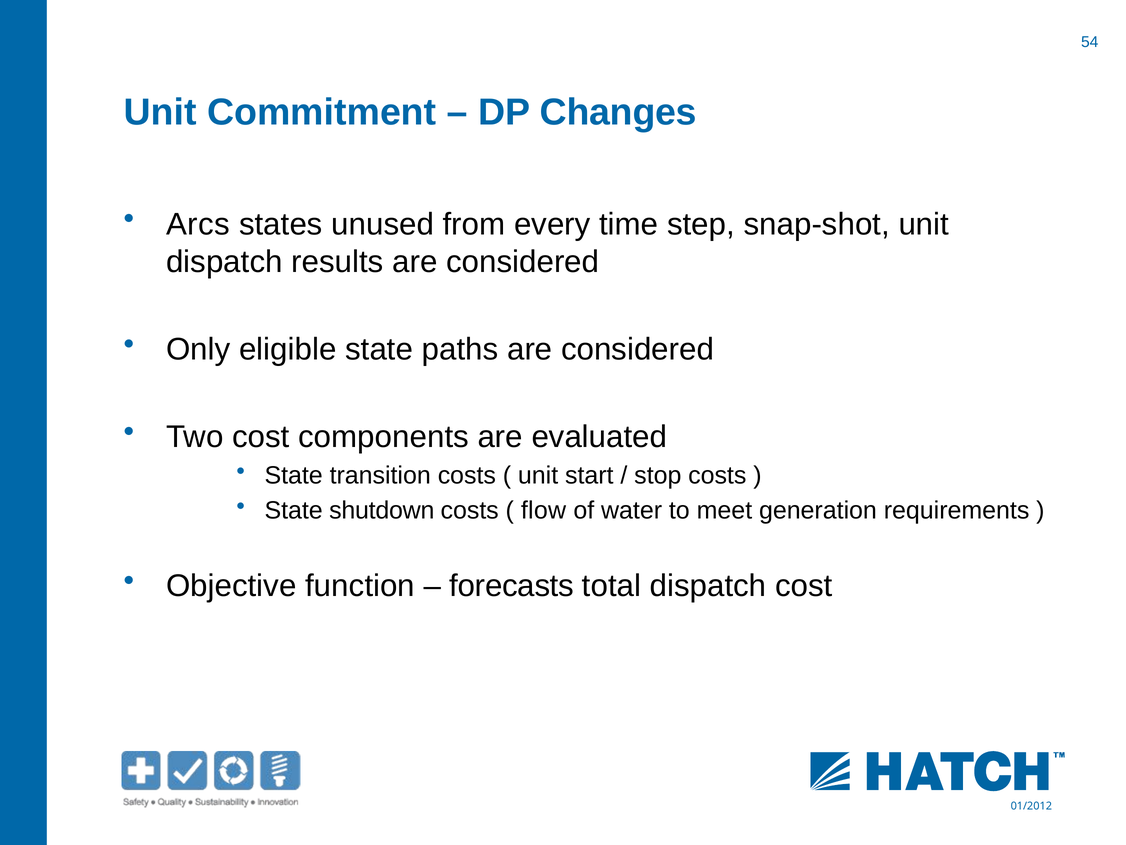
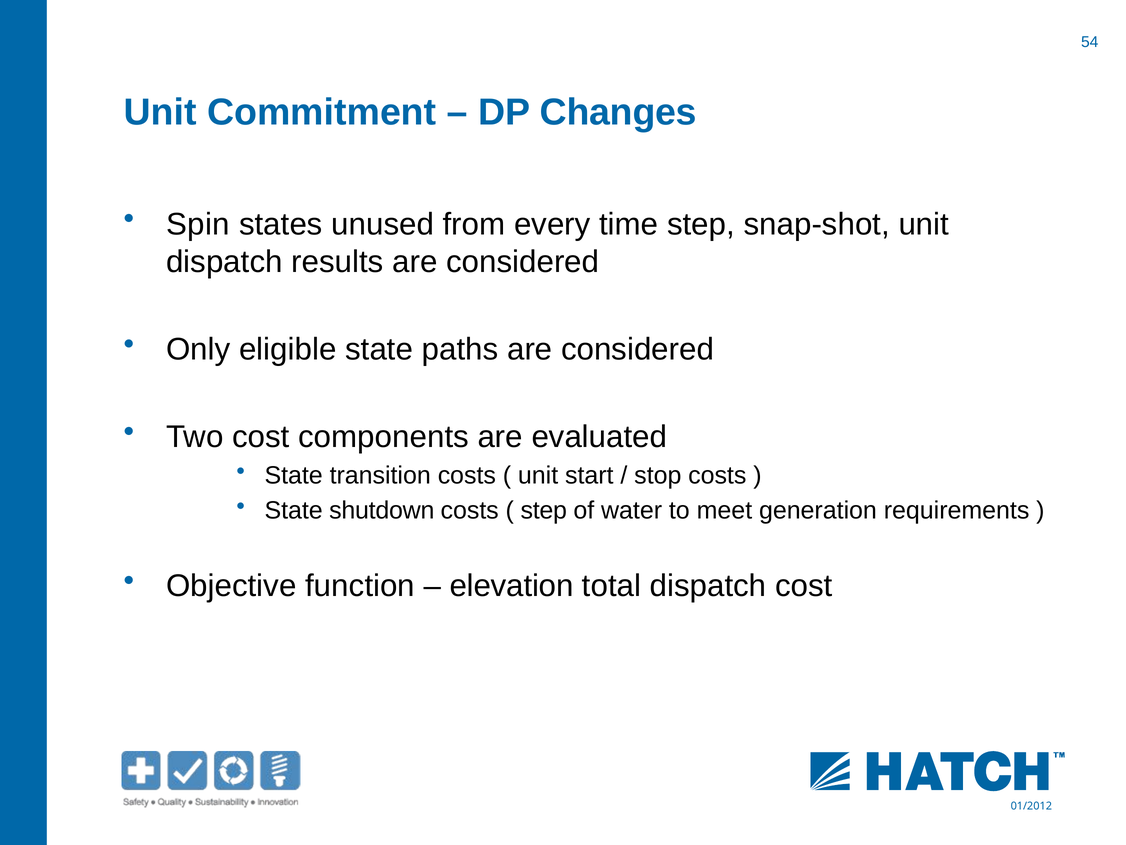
Arcs: Arcs -> Spin
flow at (544, 510): flow -> step
forecasts: forecasts -> elevation
